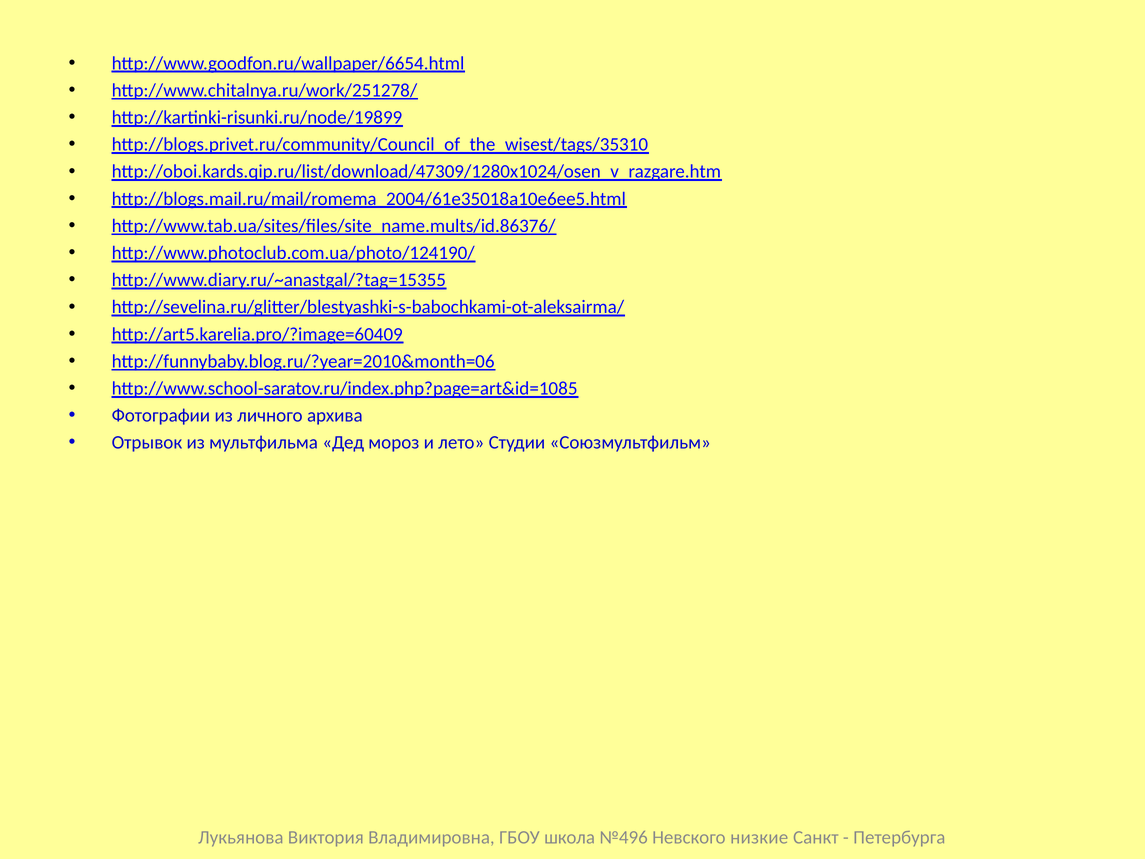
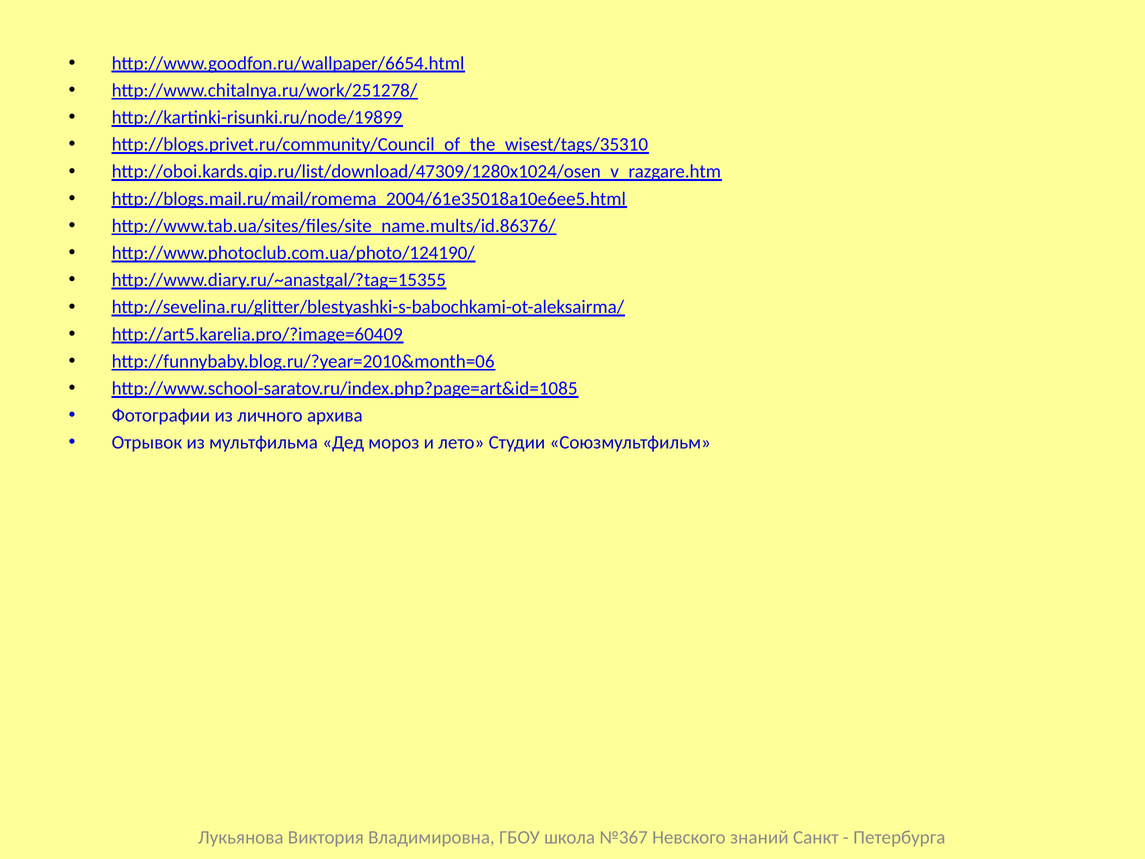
№496: №496 -> №367
низкие: низкие -> знаний
